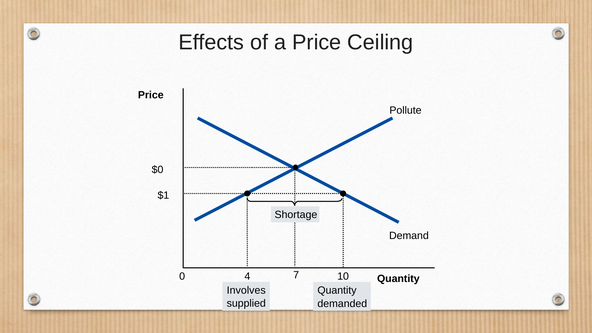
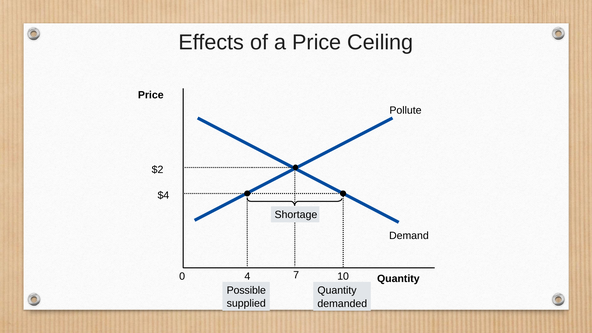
$0: $0 -> $2
$1: $1 -> $4
Involves: Involves -> Possible
